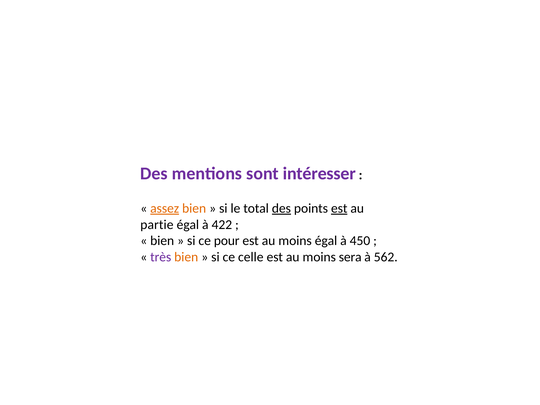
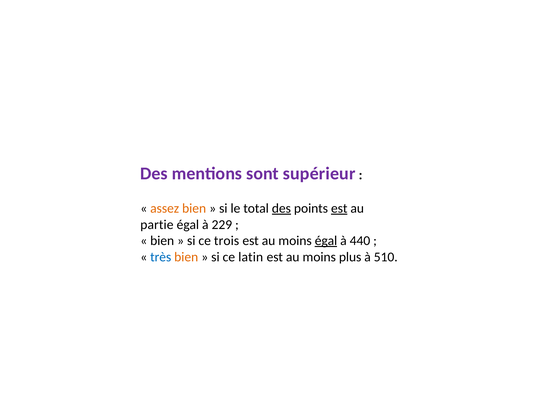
intéresser: intéresser -> supérieur
assez underline: present -> none
422: 422 -> 229
pour: pour -> trois
égal at (326, 241) underline: none -> present
450: 450 -> 440
très colour: purple -> blue
celle: celle -> latin
sera: sera -> plus
562: 562 -> 510
